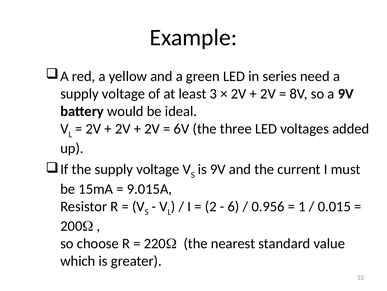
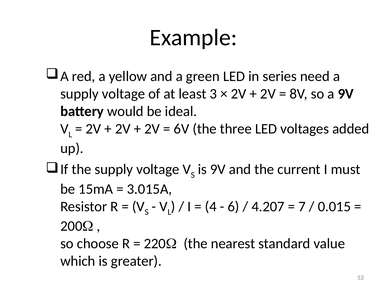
9.015A: 9.015A -> 3.015A
2: 2 -> 4
0.956: 0.956 -> 4.207
1: 1 -> 7
